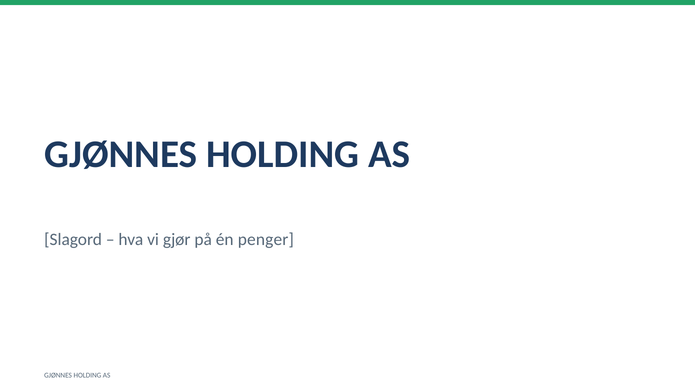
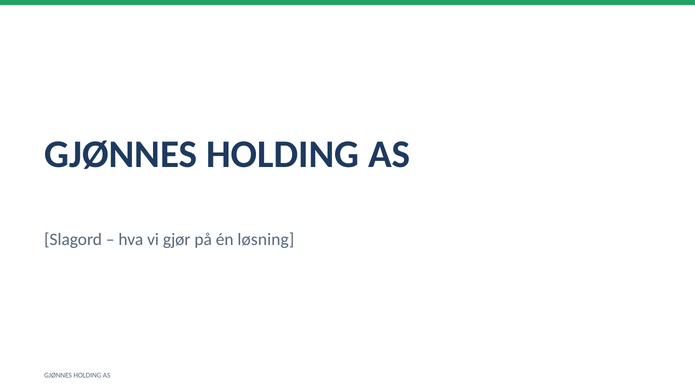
penger: penger -> løsning
